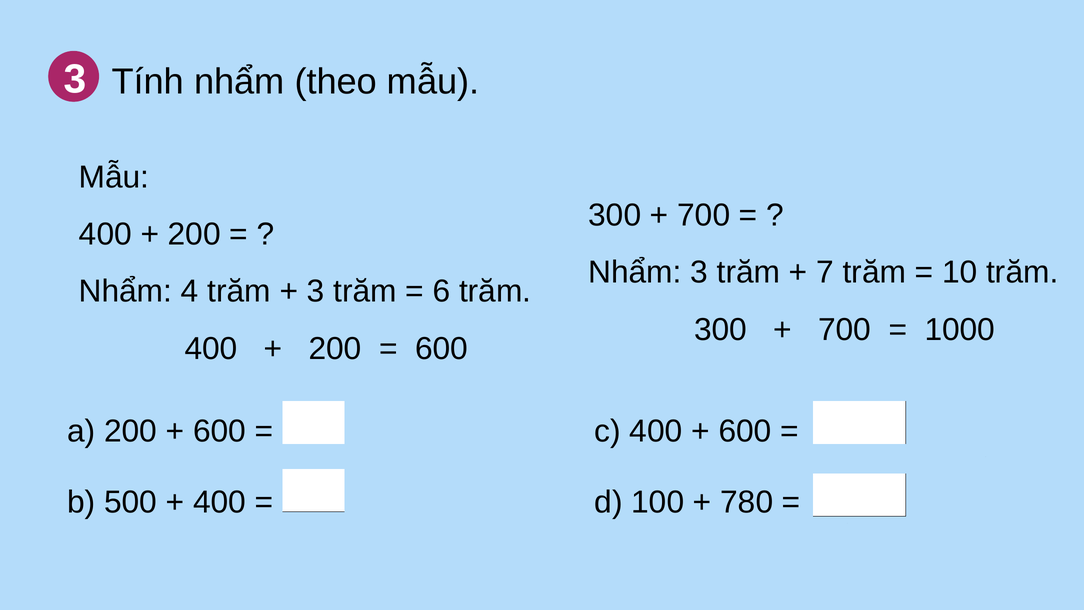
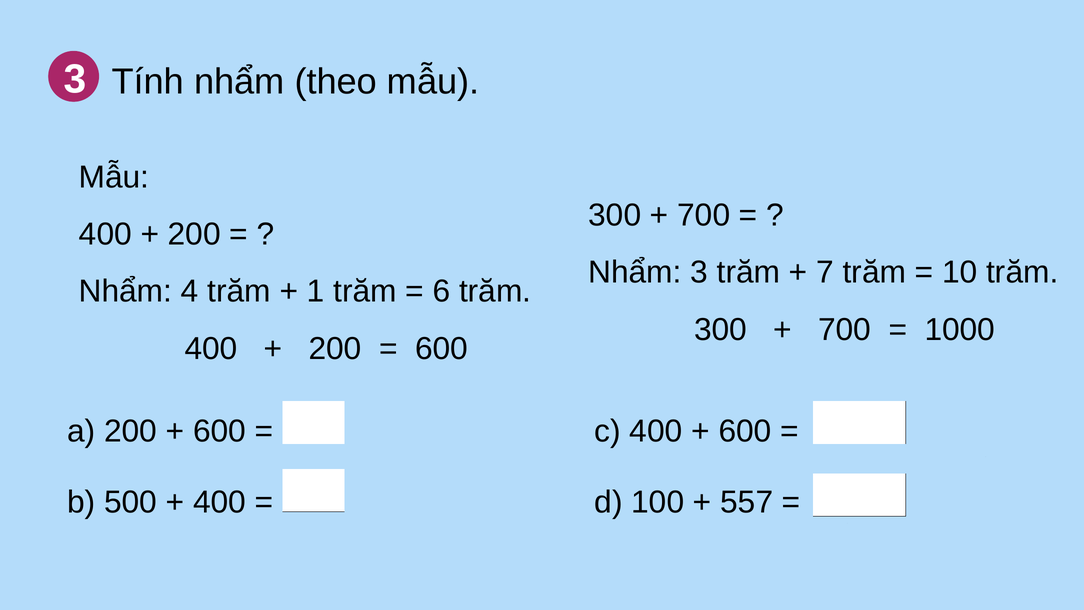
3 at (316, 291): 3 -> 1
780: 780 -> 557
